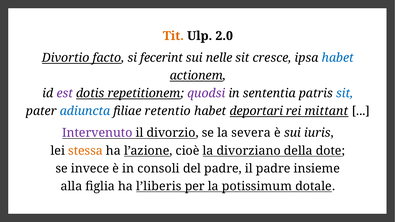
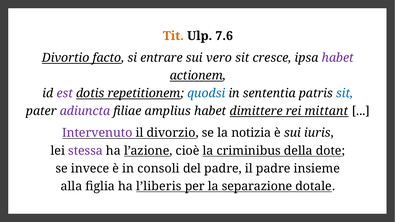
2.0: 2.0 -> 7.6
fecerint: fecerint -> entrare
nelle: nelle -> vero
habet at (338, 58) colour: blue -> purple
quodsi colour: purple -> blue
adiuncta colour: blue -> purple
retentio: retentio -> amplius
deportari: deportari -> dimittere
severa: severa -> notizia
stessa colour: orange -> purple
divorziano: divorziano -> criminibus
potissimum: potissimum -> separazione
